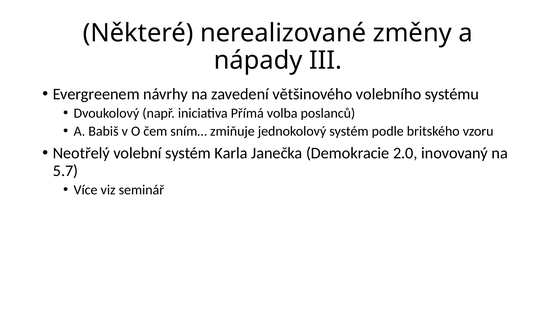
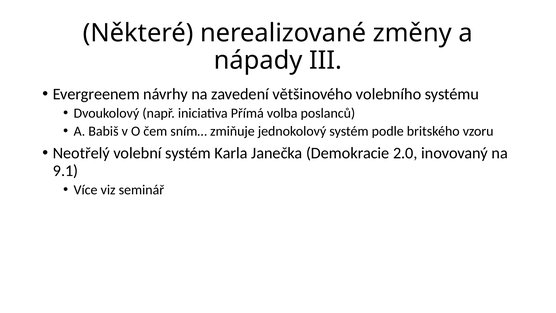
5.7: 5.7 -> 9.1
